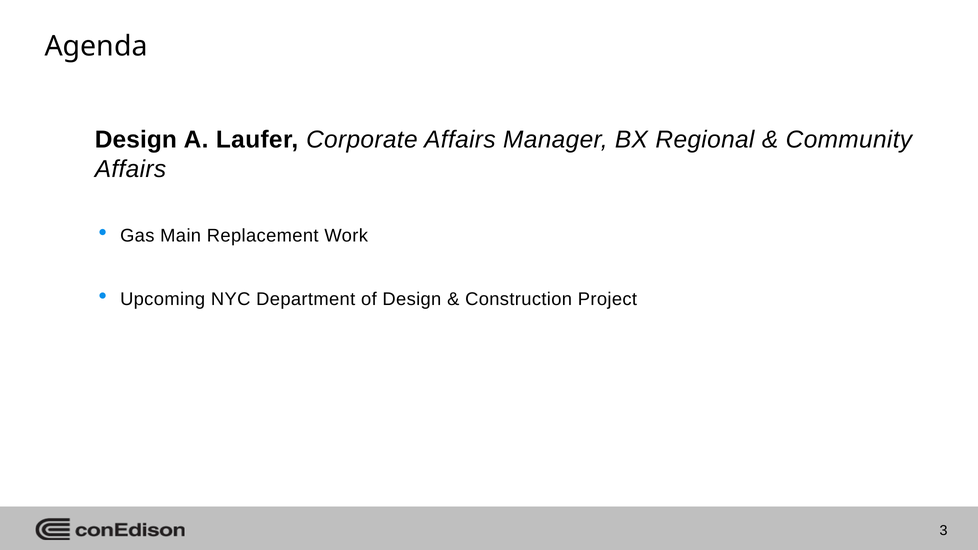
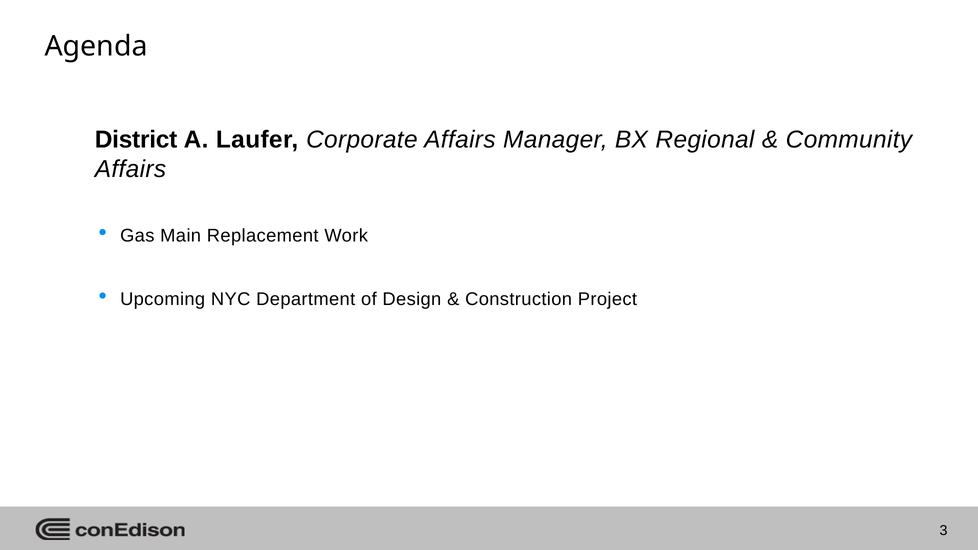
Design at (136, 140): Design -> District
